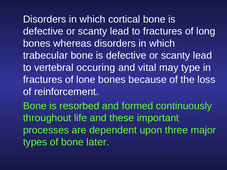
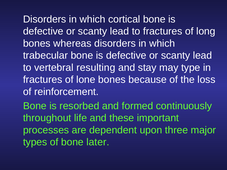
occuring: occuring -> resulting
vital: vital -> stay
